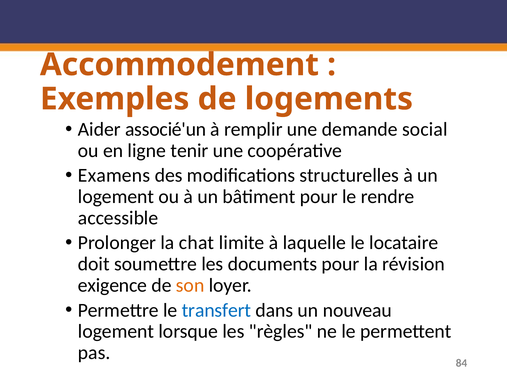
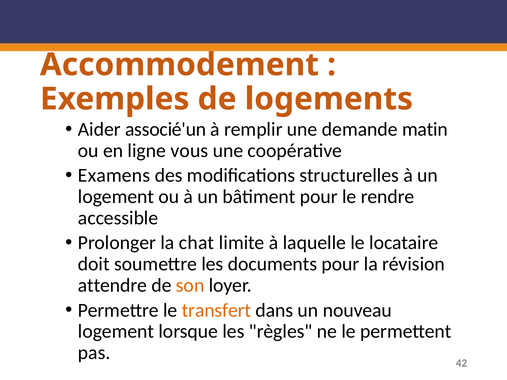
social: social -> matin
tenir: tenir -> vous
exigence: exigence -> attendre
transfert colour: blue -> orange
84: 84 -> 42
